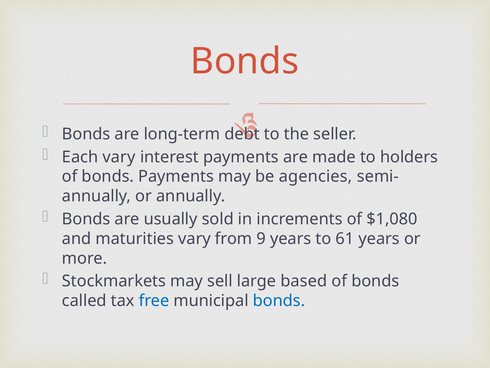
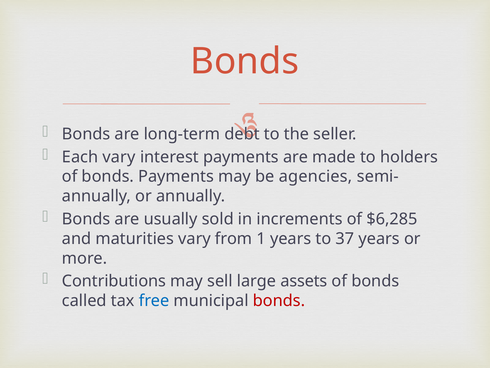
$1,080: $1,080 -> $6,285
9: 9 -> 1
61: 61 -> 37
Stockmarkets: Stockmarkets -> Contributions
based: based -> assets
bonds at (279, 300) colour: blue -> red
